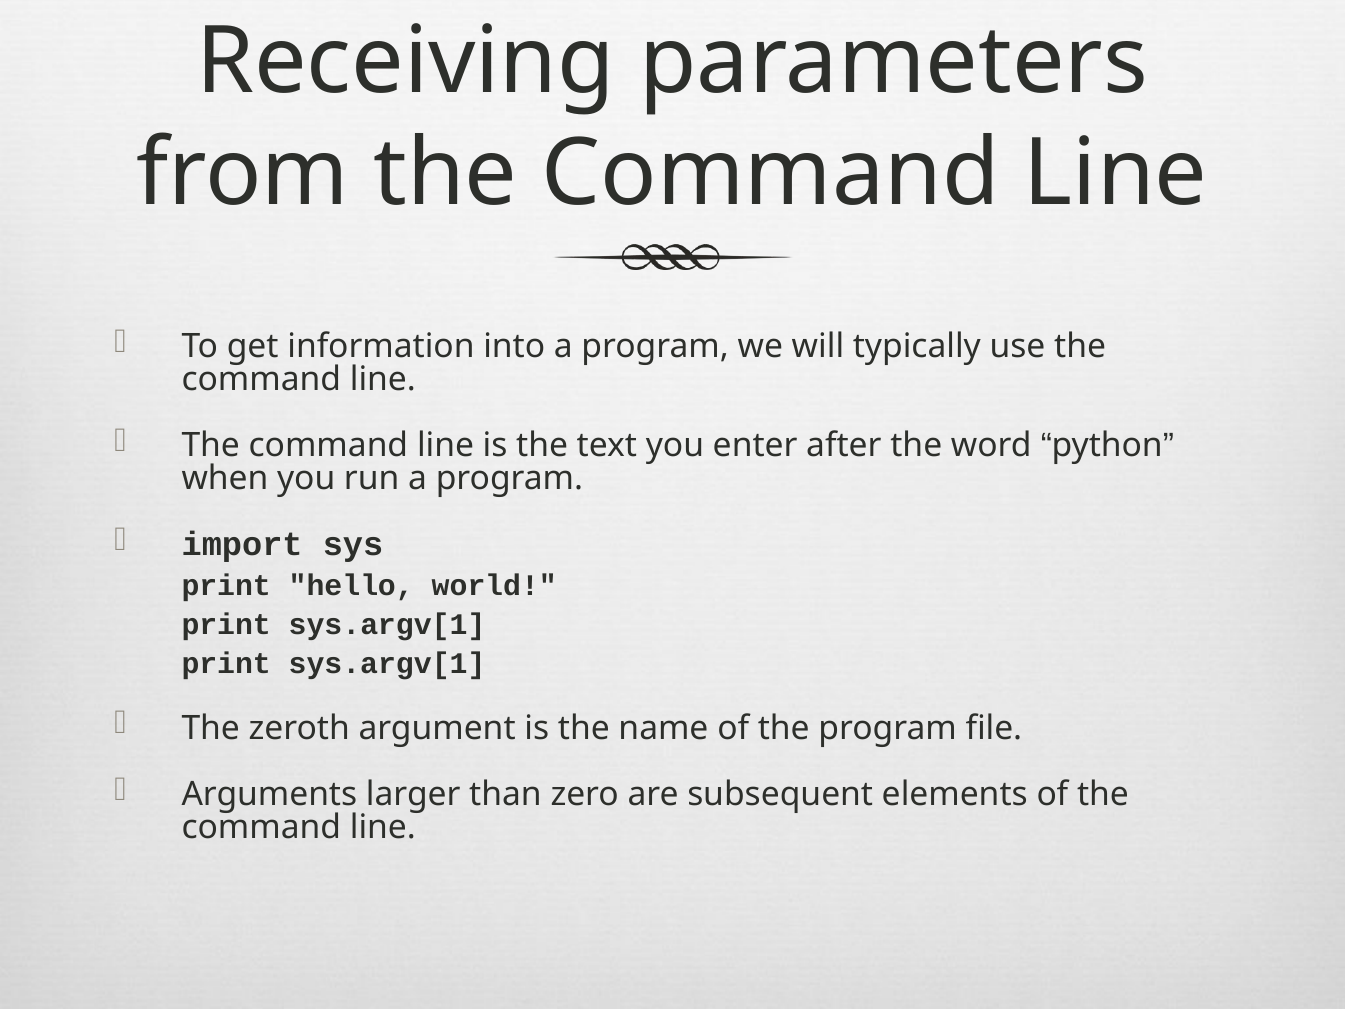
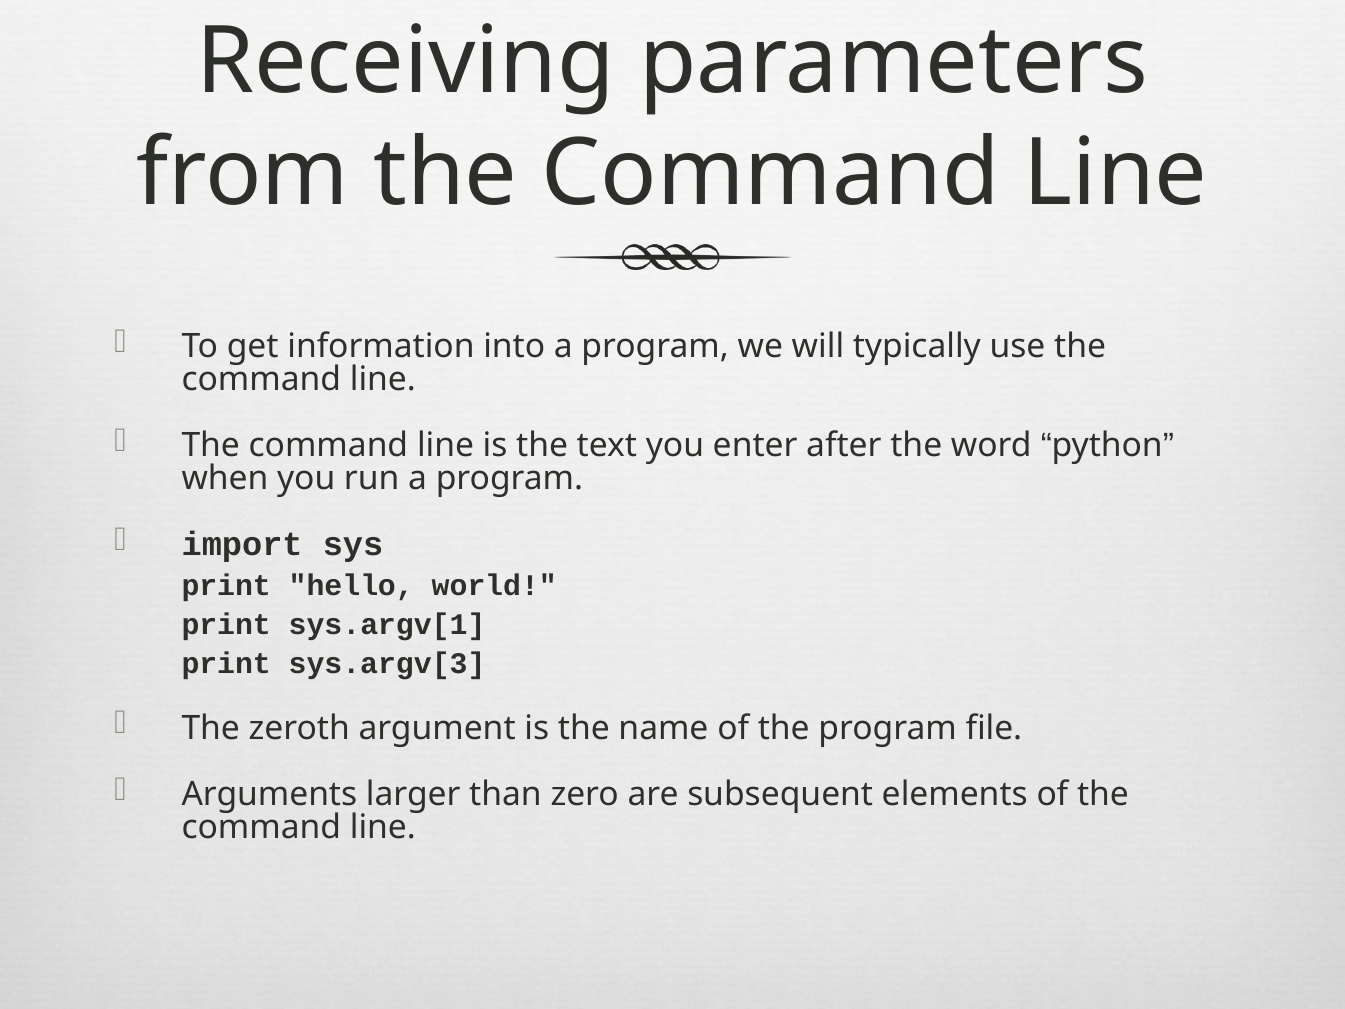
sys.argv[1 at (387, 664): sys.argv[1 -> sys.argv[3
